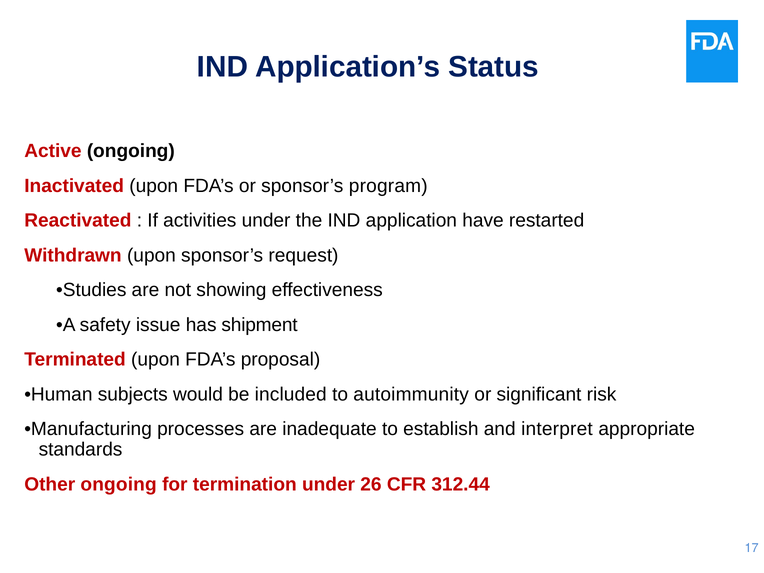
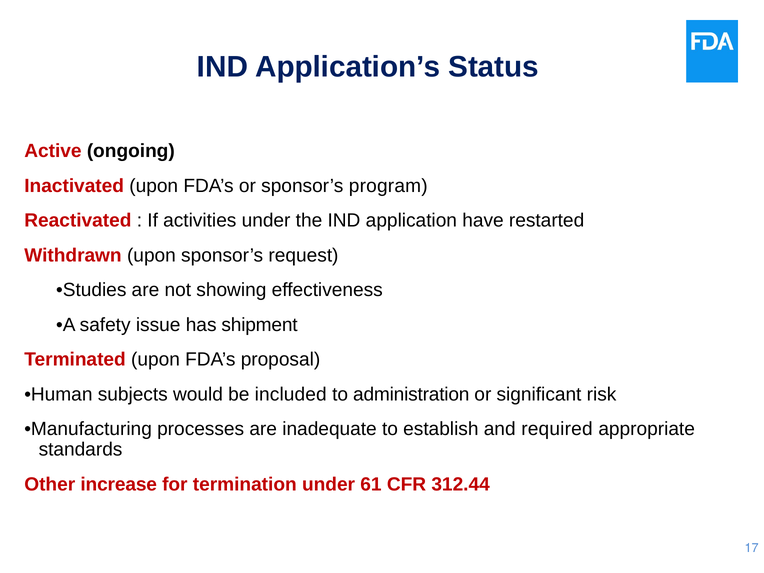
autoimmunity: autoimmunity -> administration
interpret: interpret -> required
Other ongoing: ongoing -> increase
26: 26 -> 61
